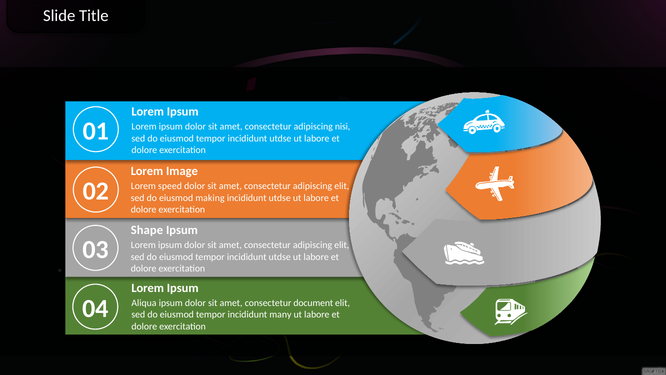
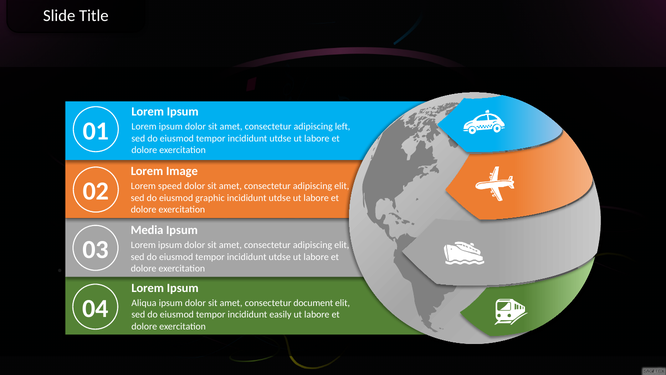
nisi: nisi -> left
making: making -> graphic
Shape: Shape -> Media
many: many -> easily
